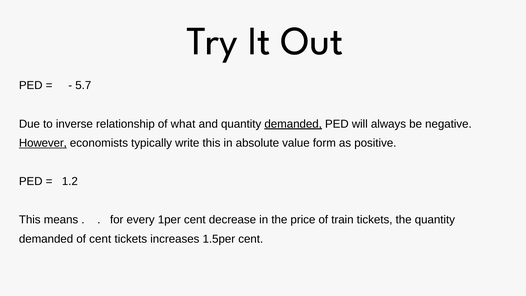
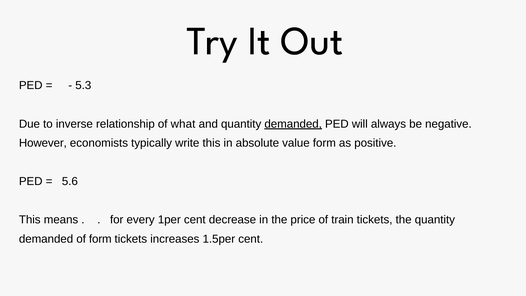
5.7: 5.7 -> 5.3
However underline: present -> none
1.2: 1.2 -> 5.6
of cent: cent -> form
